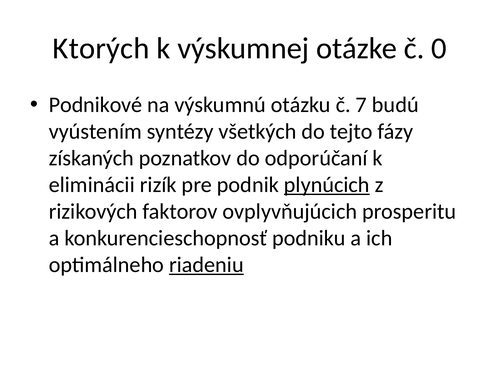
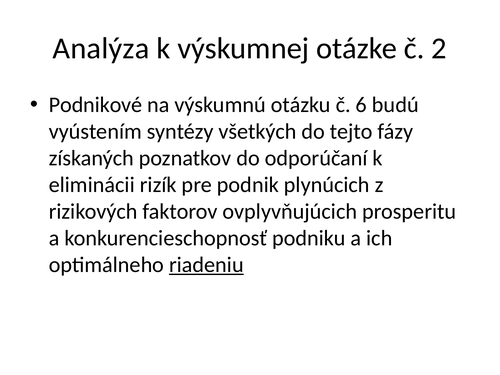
Ktorých: Ktorých -> Analýza
0: 0 -> 2
7: 7 -> 6
plynúcich underline: present -> none
